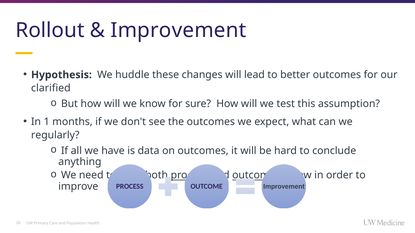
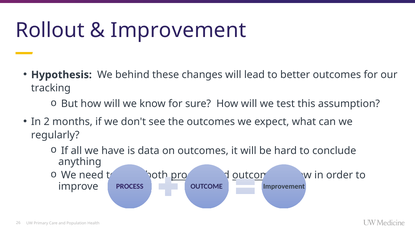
huddle: huddle -> behind
clarified: clarified -> tracking
1: 1 -> 2
